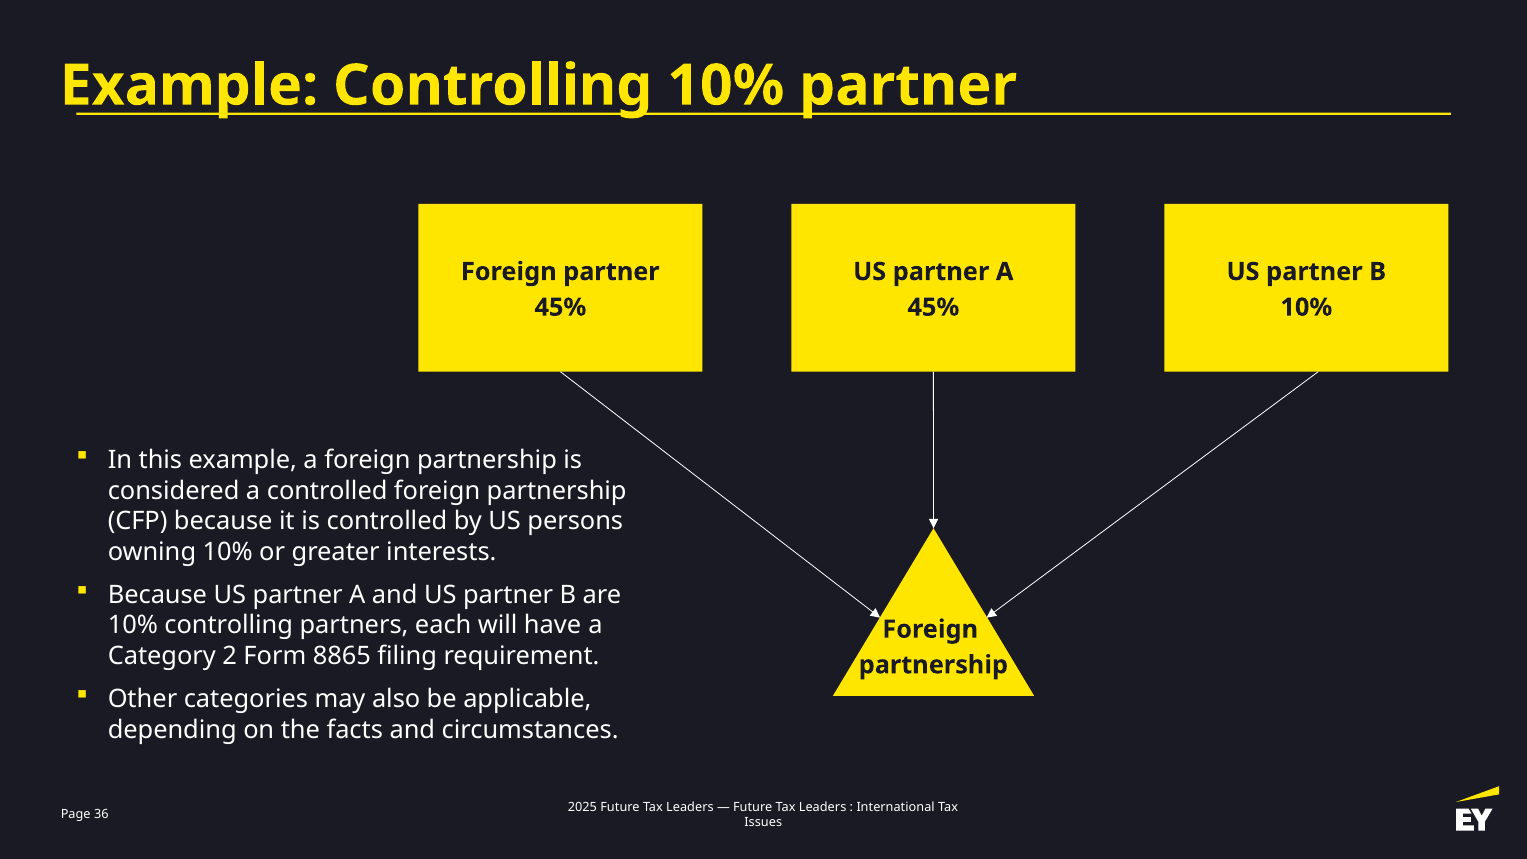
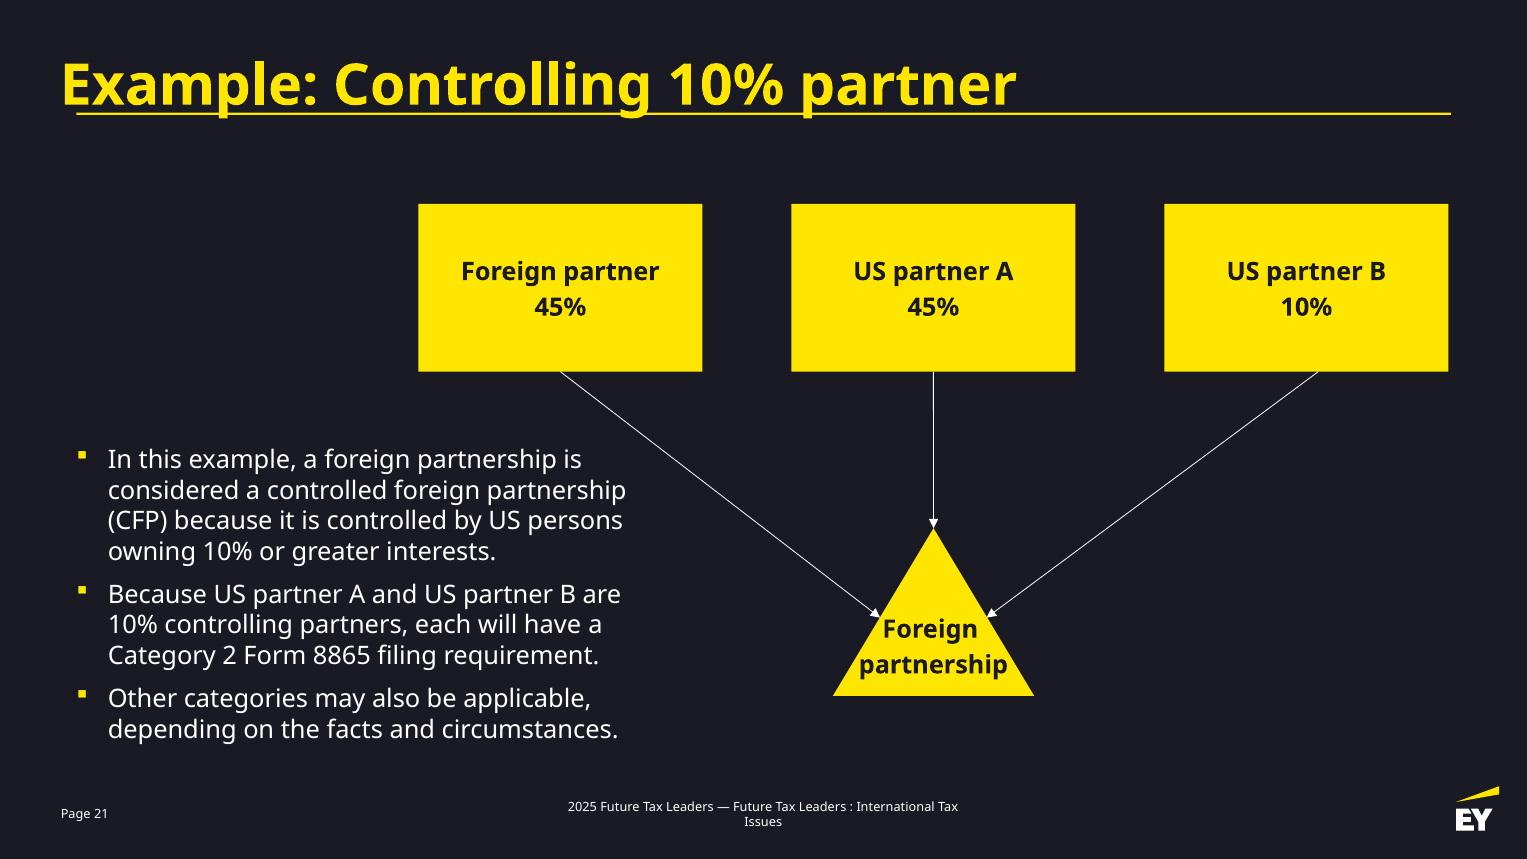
36: 36 -> 21
